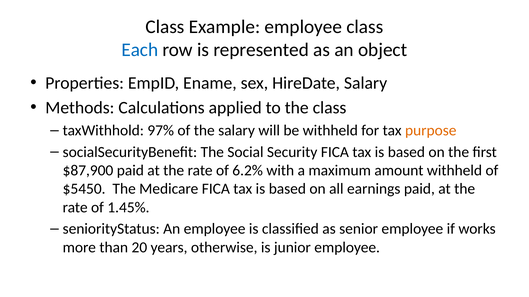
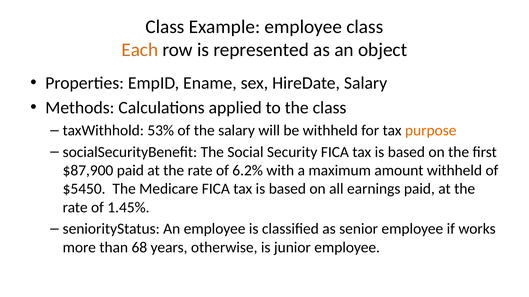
Each colour: blue -> orange
97%: 97% -> 53%
20: 20 -> 68
